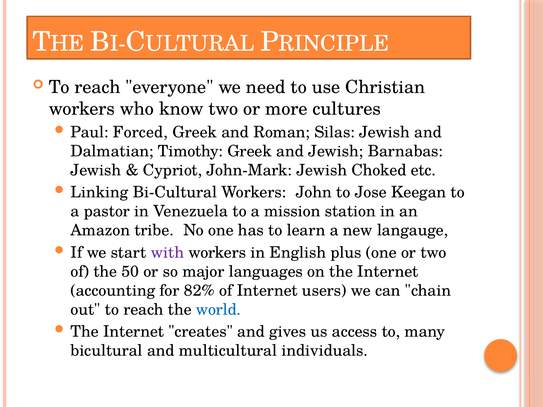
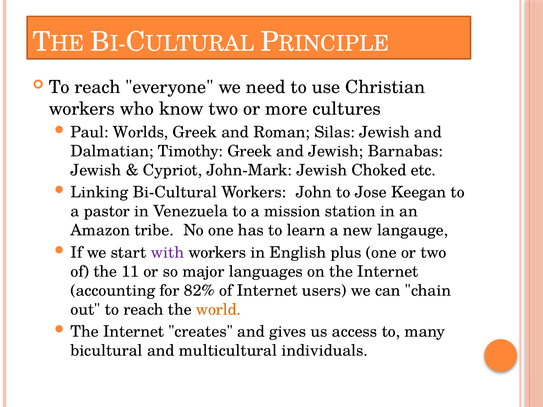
Forced: Forced -> Worlds
50: 50 -> 11
world colour: blue -> orange
